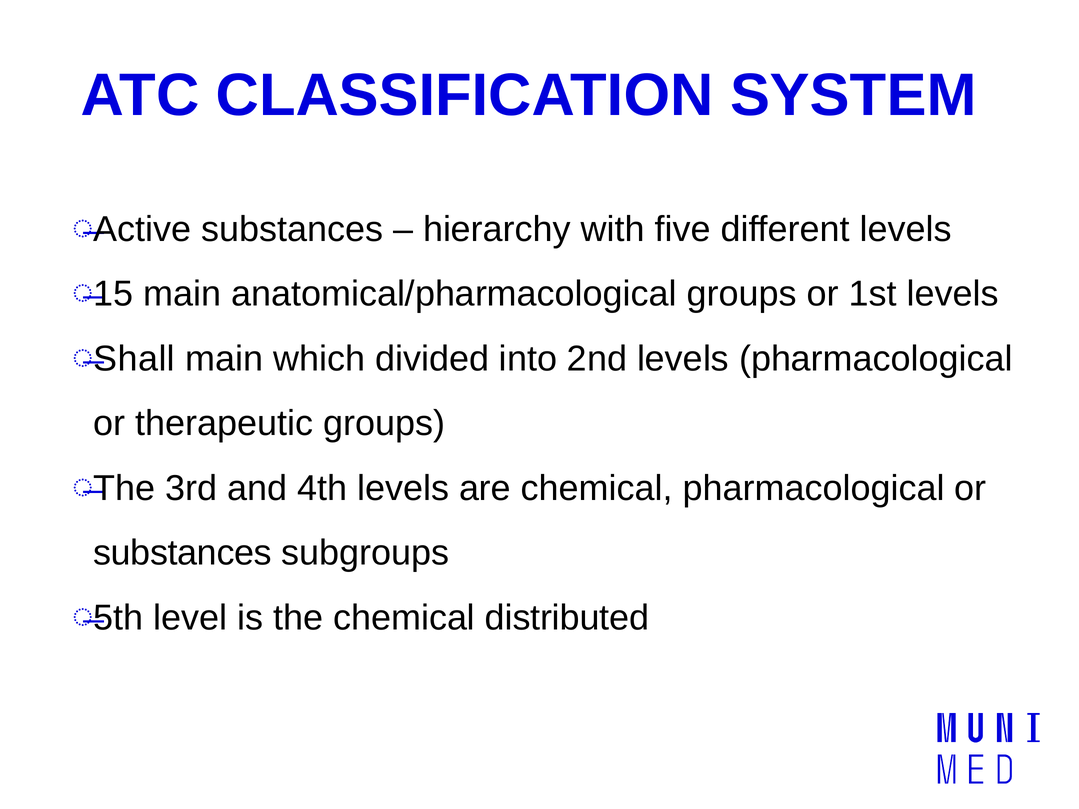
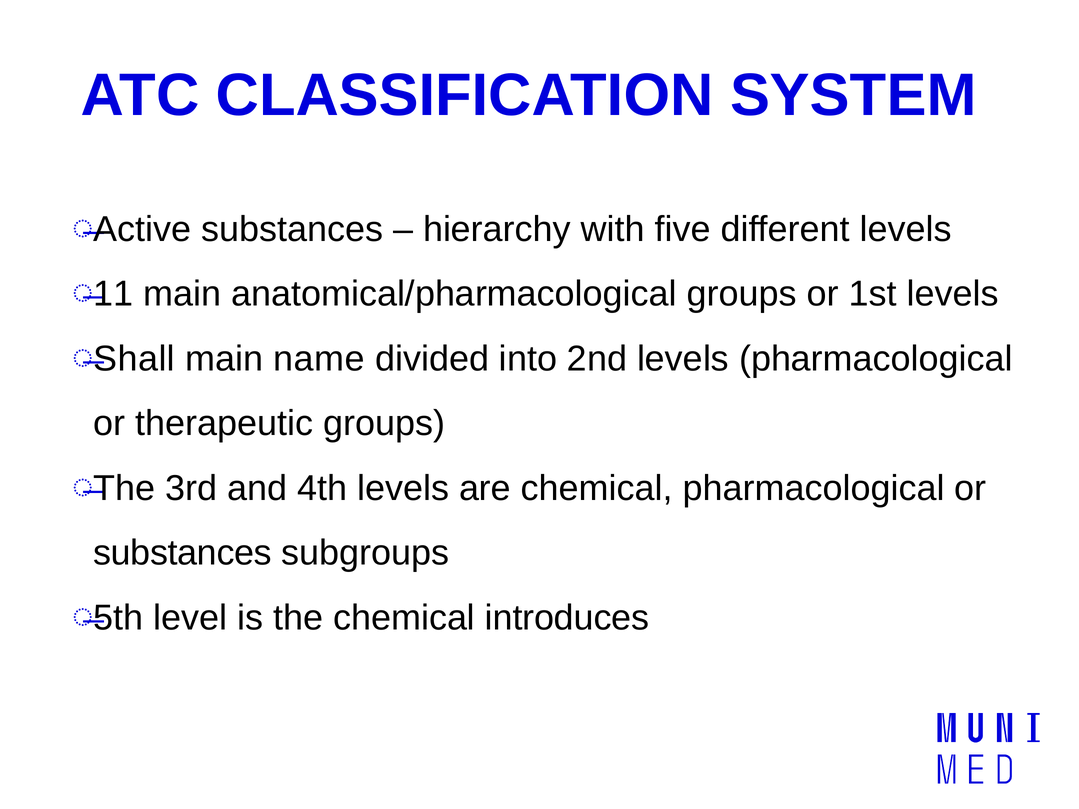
15: 15 -> 11
which: which -> name
distributed: distributed -> introduces
